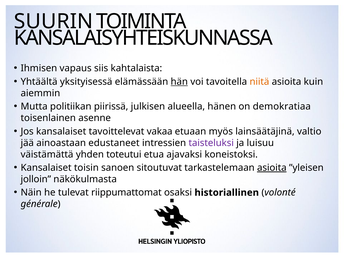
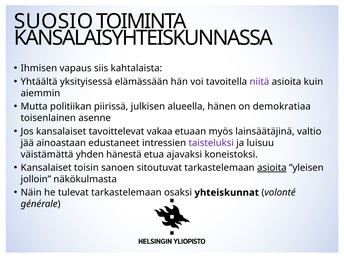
SUURIN: SUURIN -> SUOSIO
hän underline: present -> none
niitä colour: orange -> purple
toteutui: toteutui -> hänestä
tulevat riippumattomat: riippumattomat -> tarkastelemaan
historiallinen: historiallinen -> yhteiskunnat
